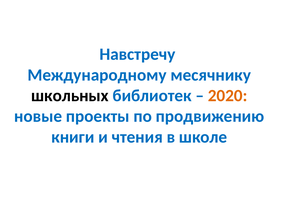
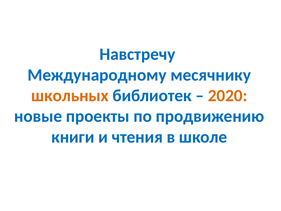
школьных colour: black -> orange
